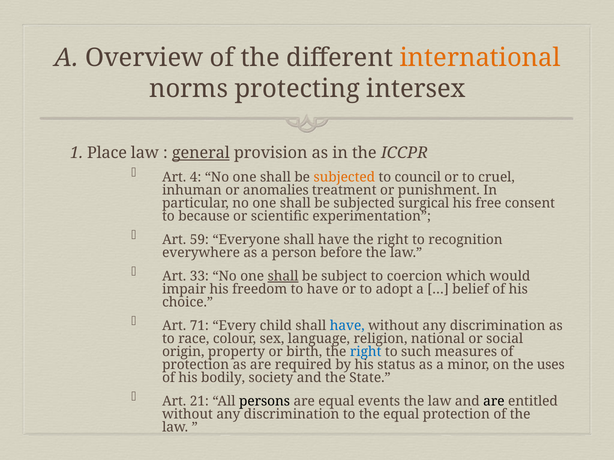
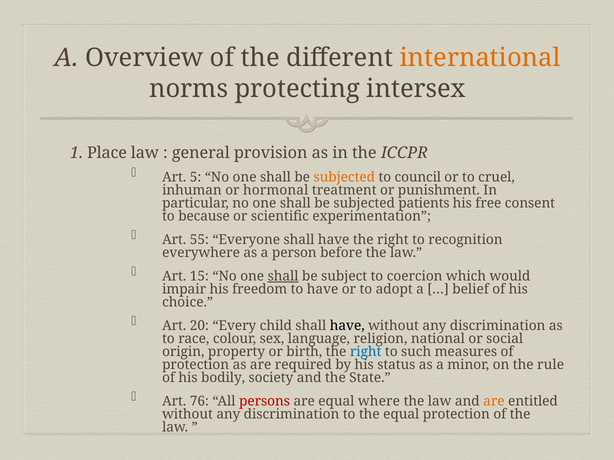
general underline: present -> none
4: 4 -> 5
anomalies: anomalies -> hormonal
surgical: surgical -> patients
59: 59 -> 55
33: 33 -> 15
71: 71 -> 20
have at (347, 326) colour: blue -> black
uses: uses -> rule
21: 21 -> 76
persons colour: black -> red
events: events -> where
are at (494, 402) colour: black -> orange
